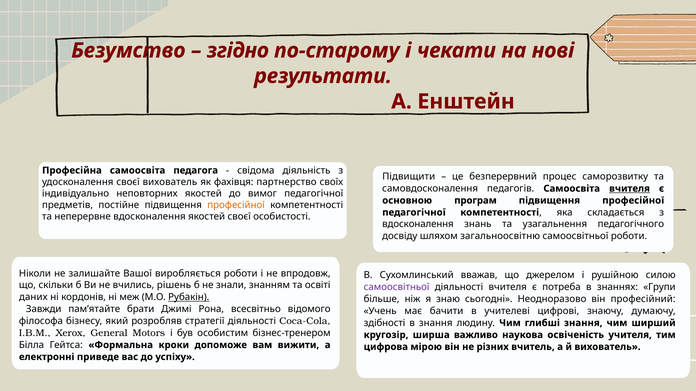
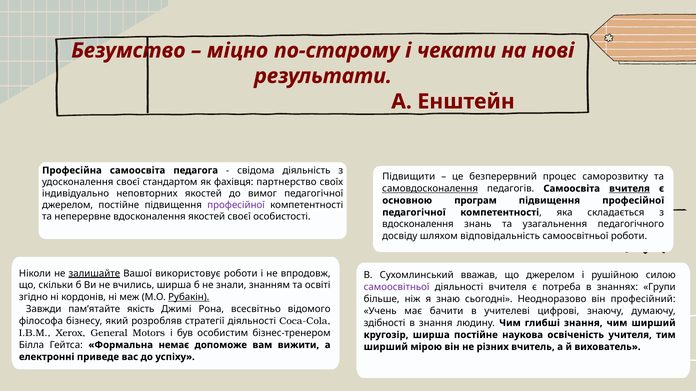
згідно: згідно -> міцно
своєї вихователь: вихователь -> стандартом
самовдосконалення underline: none -> present
предметів at (68, 205): предметів -> джерелом
професійної at (236, 205) colour: orange -> purple
загальноосвітню: загальноосвітню -> відповідальність
залишайте underline: none -> present
виробляється: виробляється -> використовує
вчились рішень: рішень -> ширша
даних: даних -> згідно
брати: брати -> якість
ширша важливо: важливо -> постійне
кроки: кроки -> немає
цифрова at (386, 347): цифрова -> ширший
